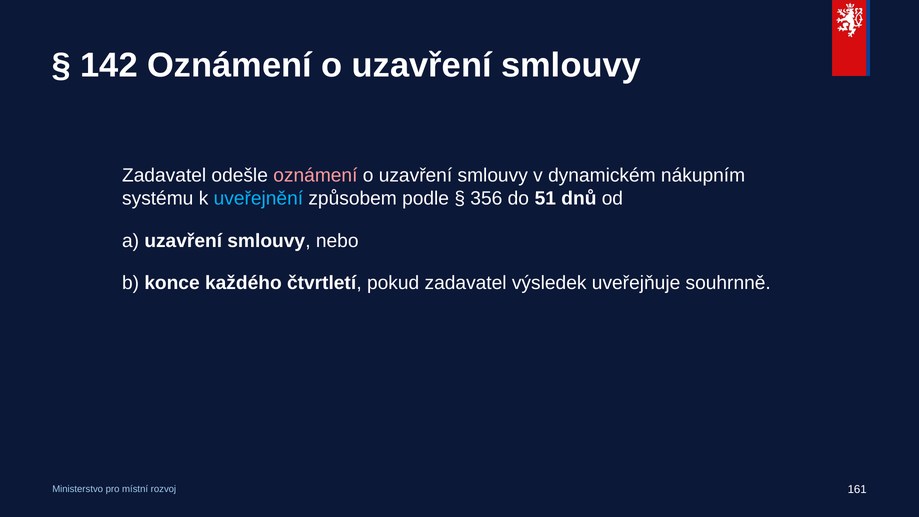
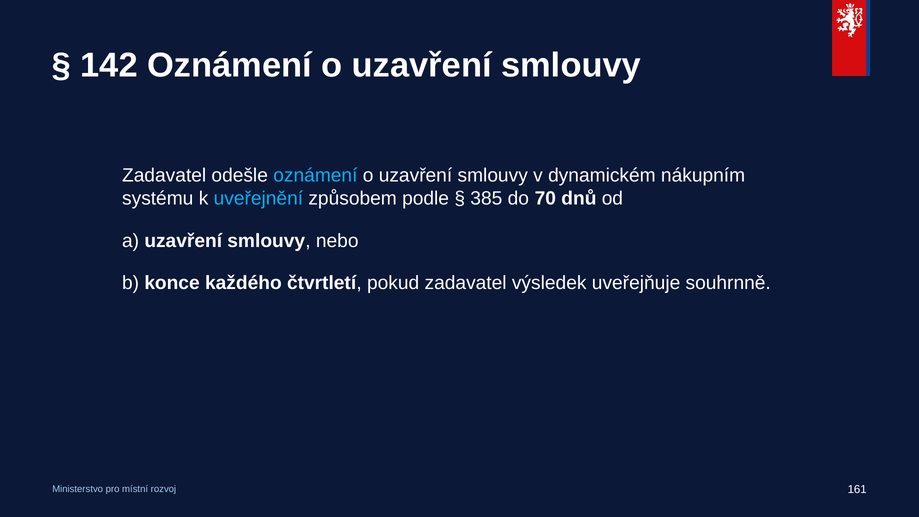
oznámení at (315, 176) colour: pink -> light blue
356: 356 -> 385
51: 51 -> 70
